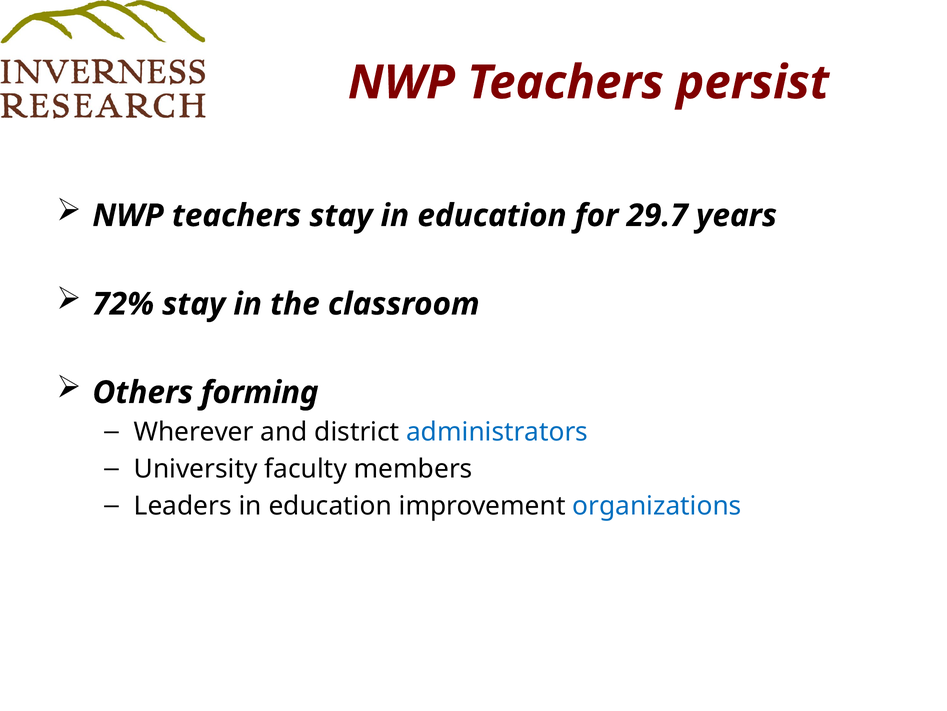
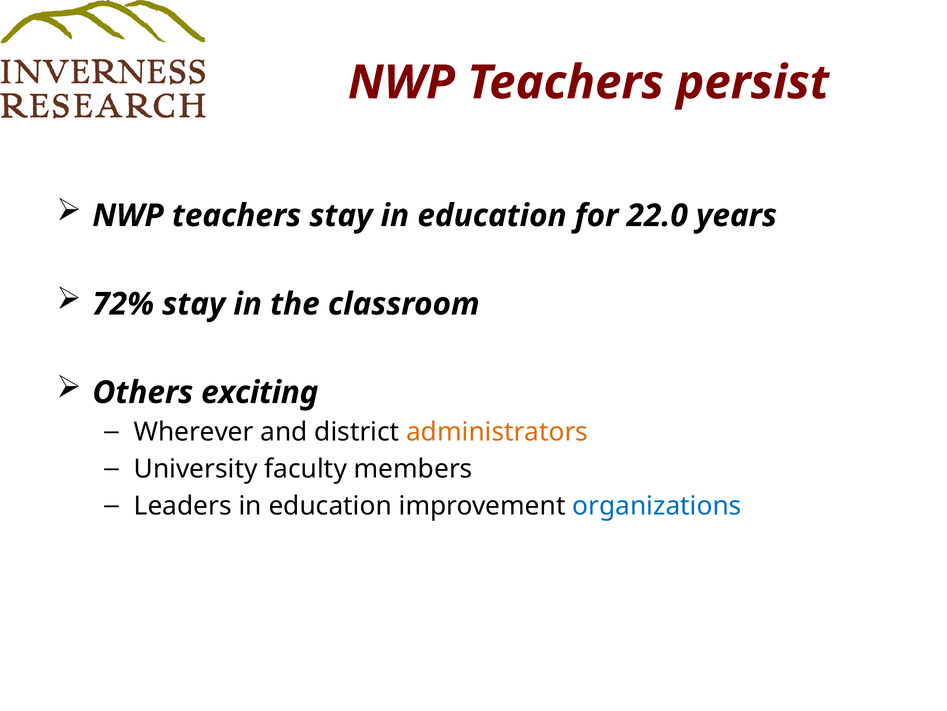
29.7: 29.7 -> 22.0
forming: forming -> exciting
administrators colour: blue -> orange
